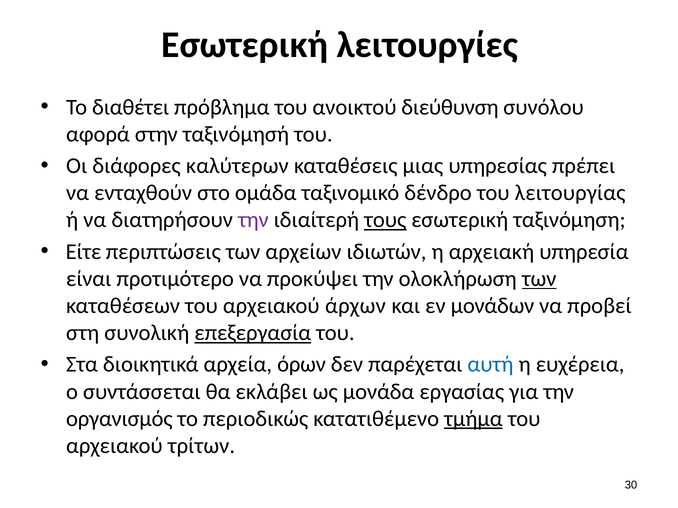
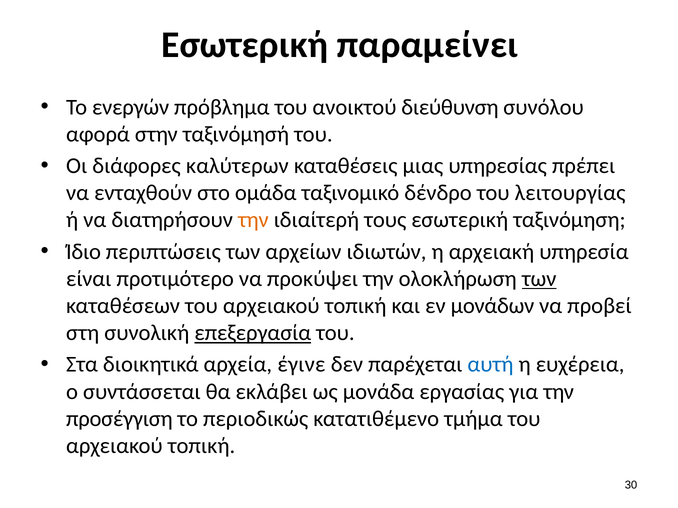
λειτουργίες: λειτουργίες -> παραμείνει
διαθέτει: διαθέτει -> ενεργών
την at (253, 220) colour: purple -> orange
τους underline: present -> none
Είτε: Είτε -> Ίδιο
καταθέσεων του αρχειακού άρχων: άρχων -> τοπική
όρων: όρων -> έγινε
οργανισμός: οργανισμός -> προσέγγιση
τμήμα underline: present -> none
τρίτων at (201, 446): τρίτων -> τοπική
